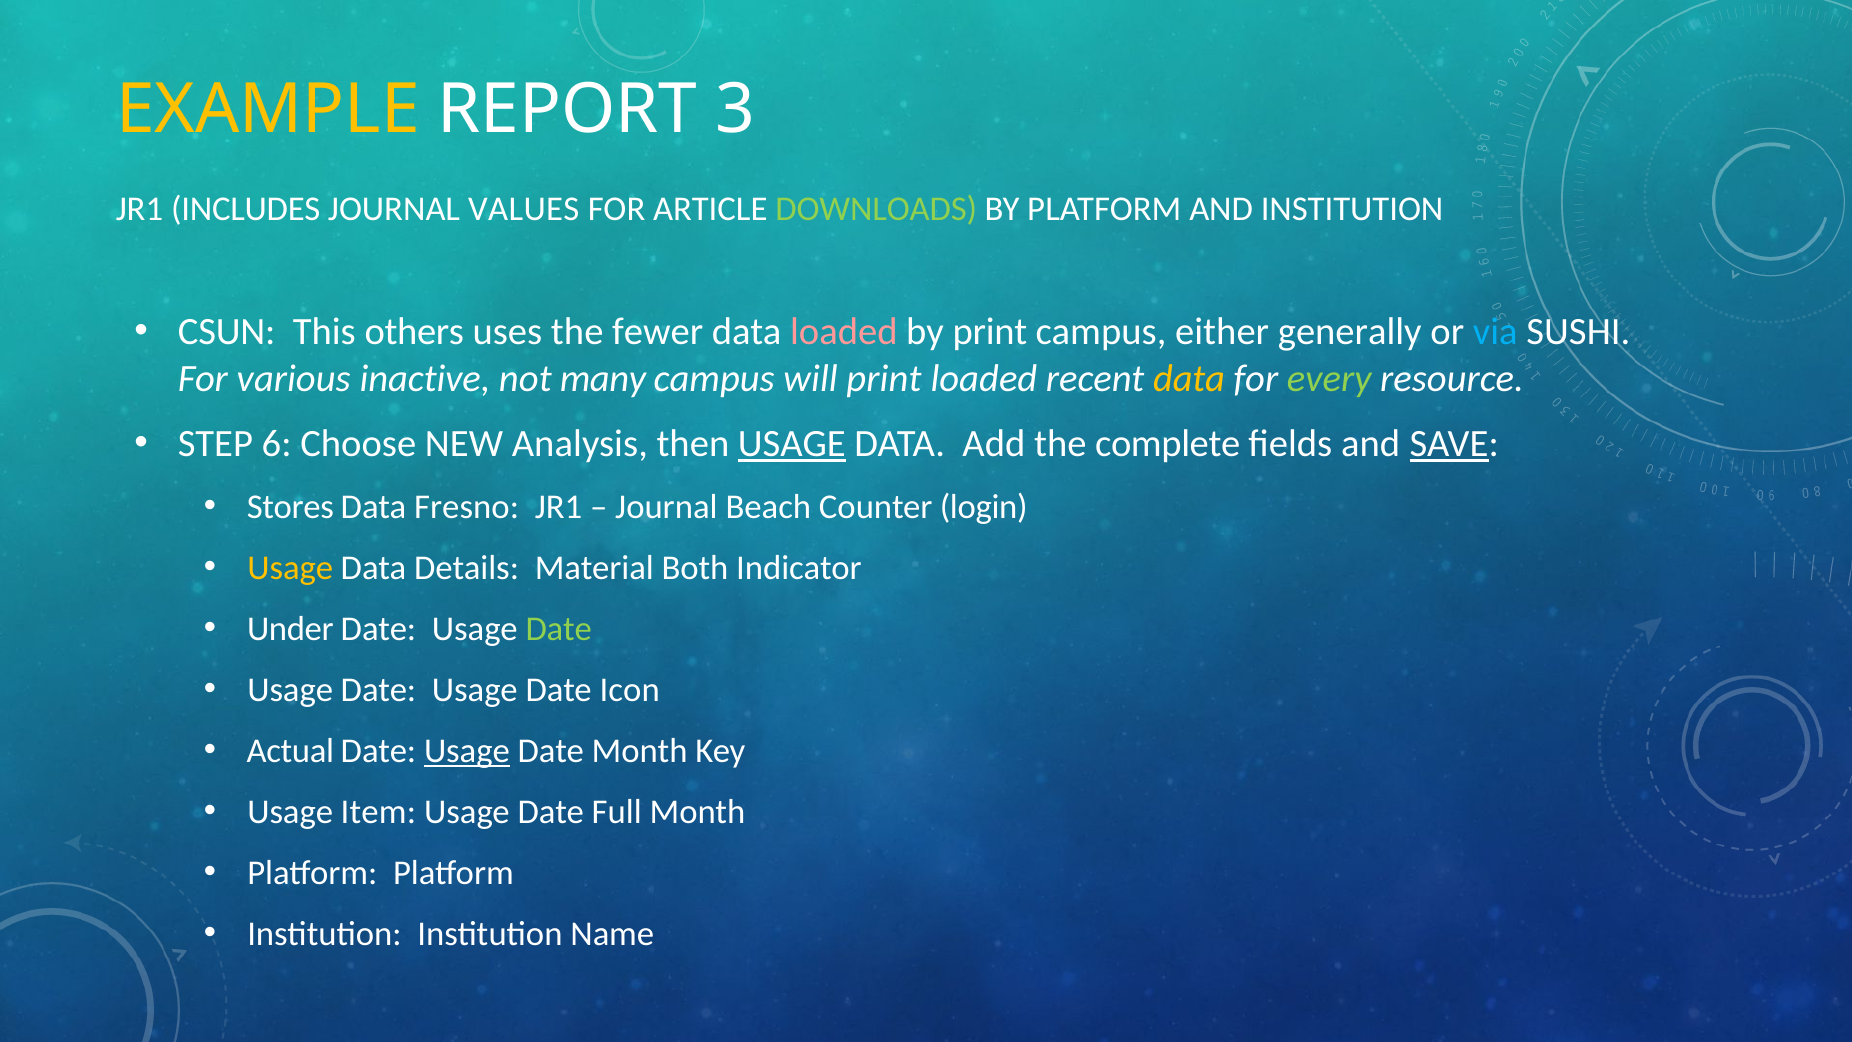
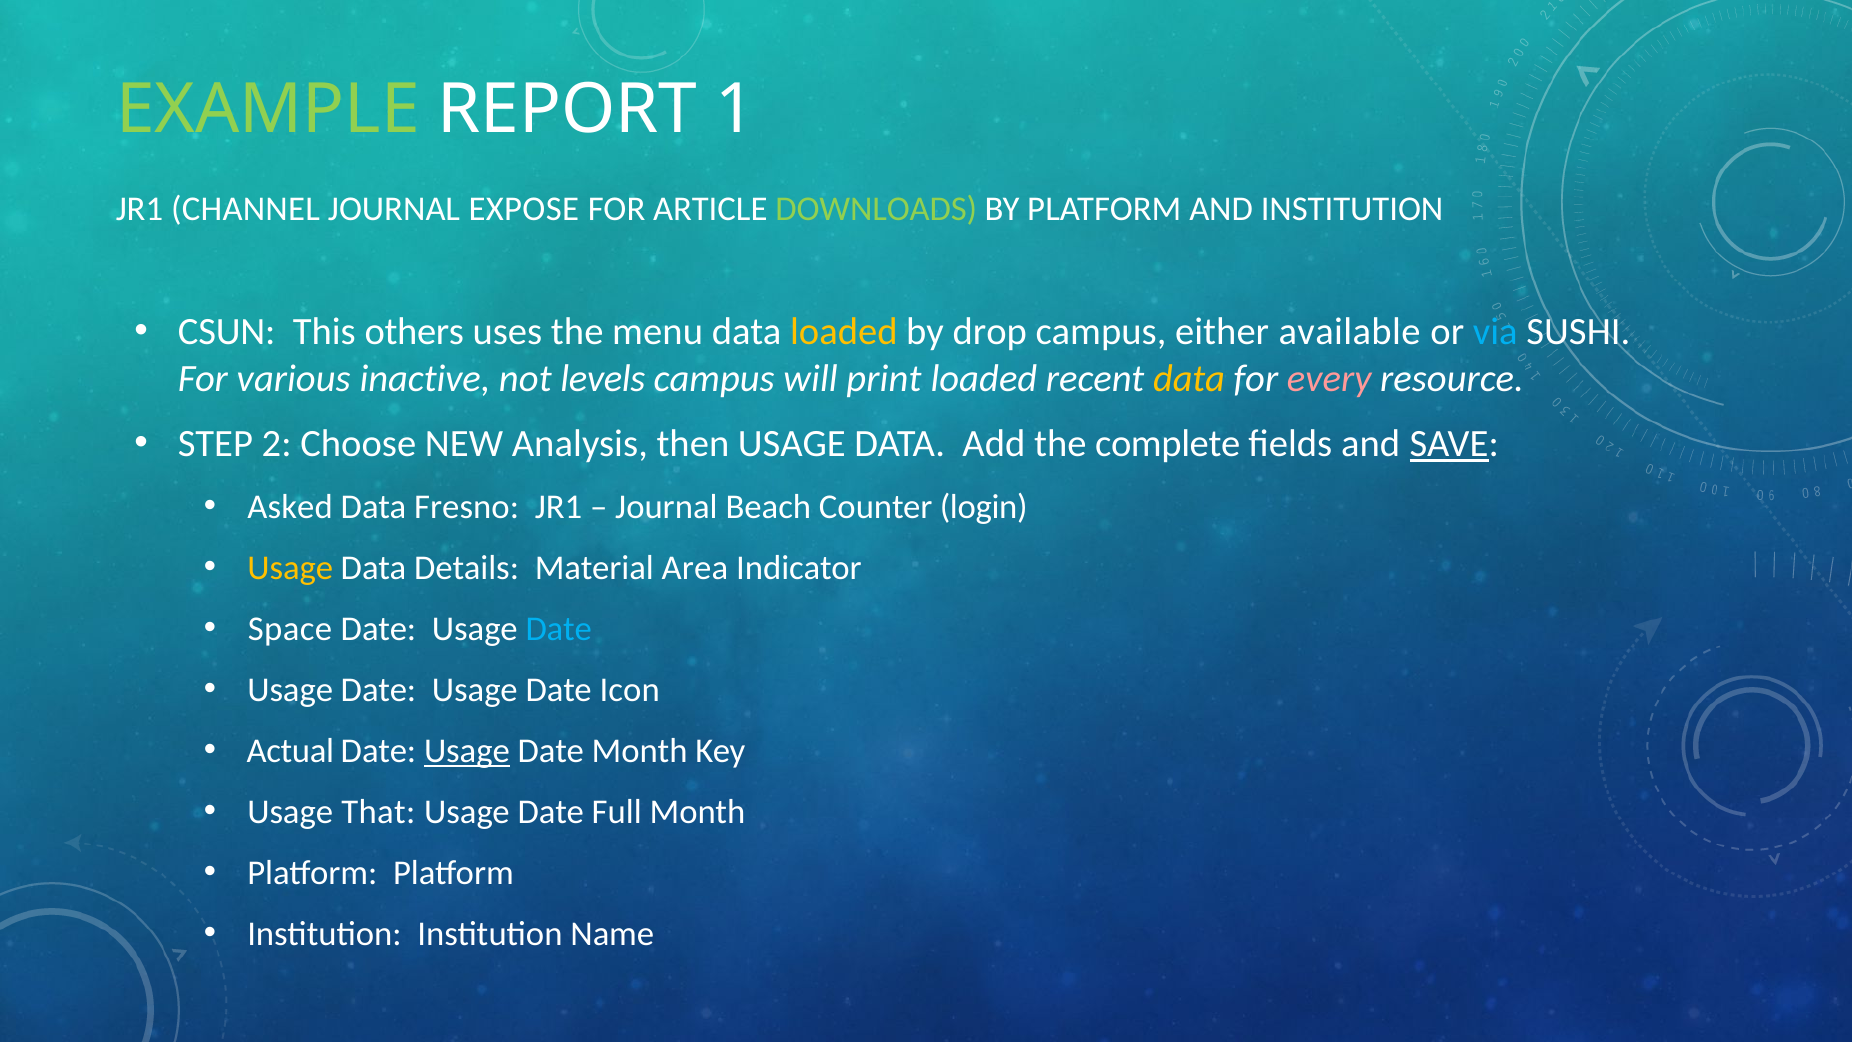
EXAMPLE colour: yellow -> light green
3: 3 -> 1
INCLUDES: INCLUDES -> CHANNEL
VALUES: VALUES -> EXPOSE
fewer: fewer -> menu
loaded at (844, 332) colour: pink -> yellow
by print: print -> drop
generally: generally -> available
many: many -> levels
every colour: light green -> pink
6: 6 -> 2
USAGE at (792, 444) underline: present -> none
Stores: Stores -> Asked
Both: Both -> Area
Under: Under -> Space
Date at (559, 629) colour: light green -> light blue
Item: Item -> That
